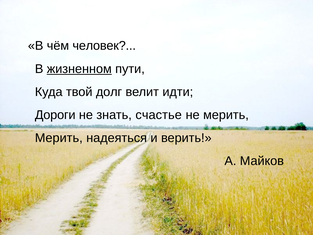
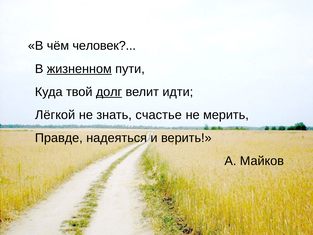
долг underline: none -> present
Дороги: Дороги -> Лёгкой
Мерить at (59, 138): Мерить -> Правде
